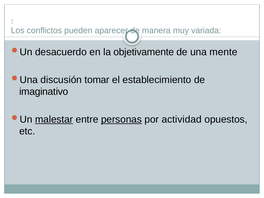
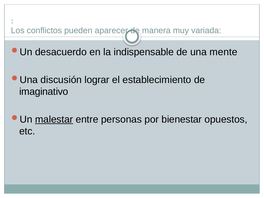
objetivamente: objetivamente -> indispensable
tomar: tomar -> lograr
personas underline: present -> none
actividad: actividad -> bienestar
